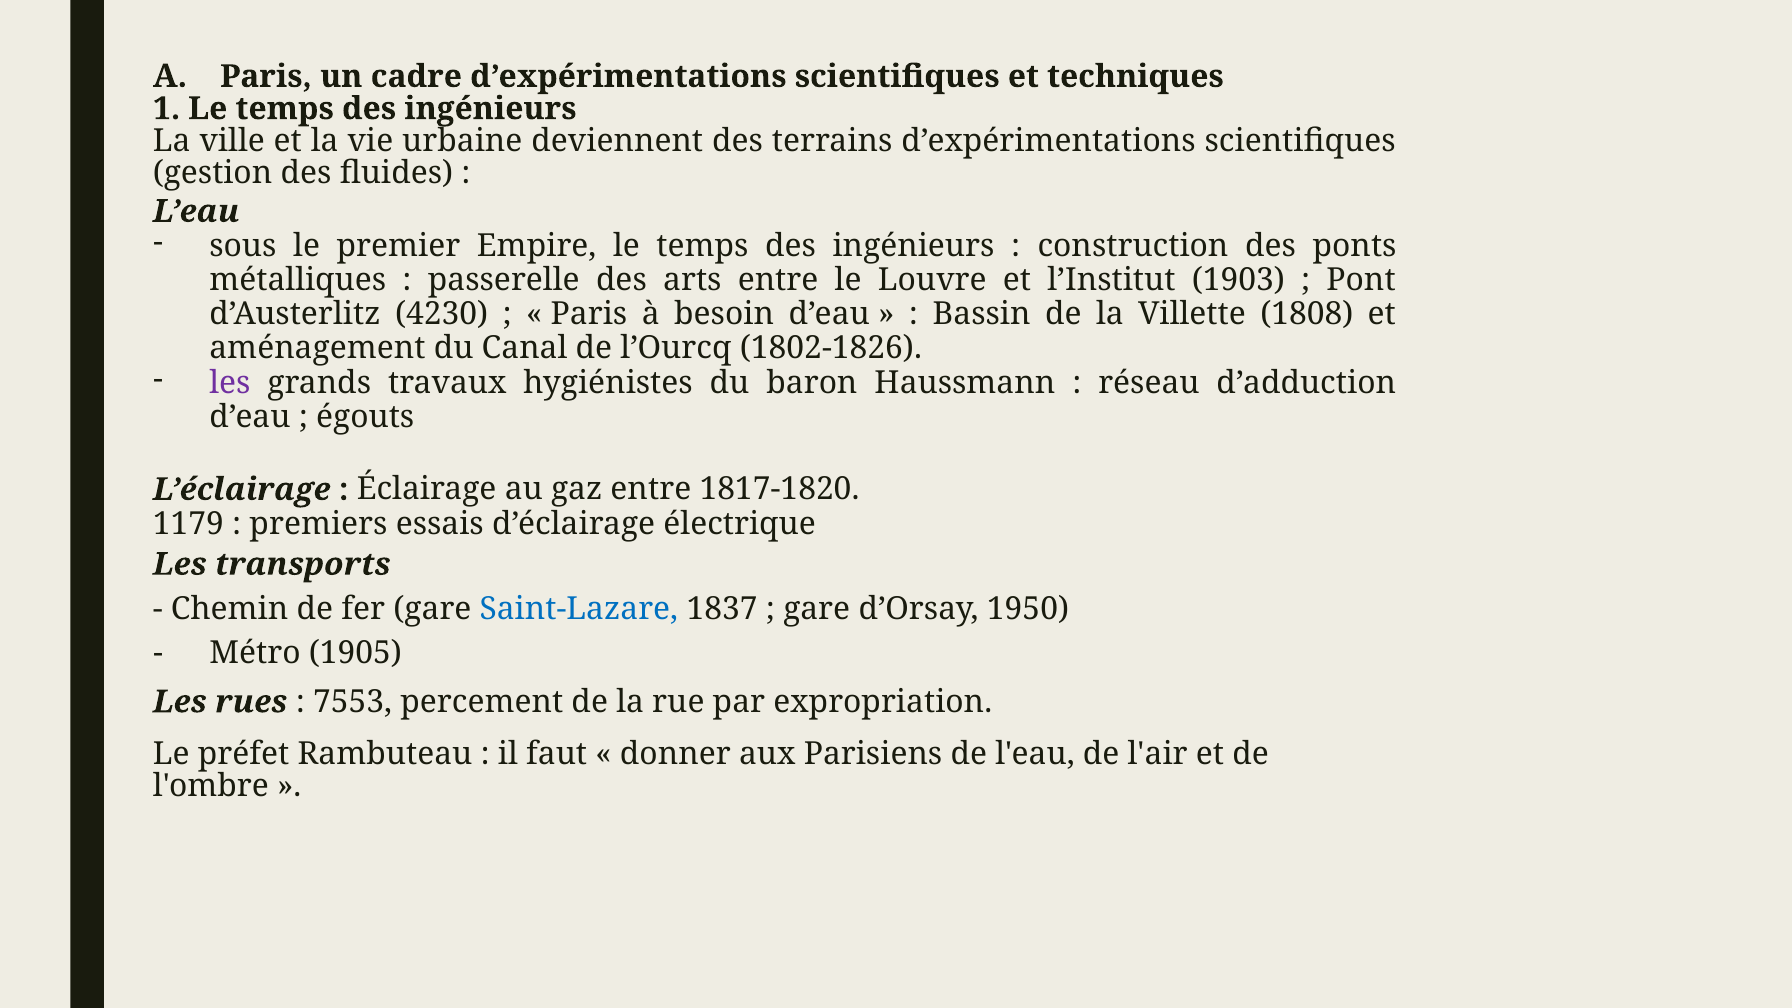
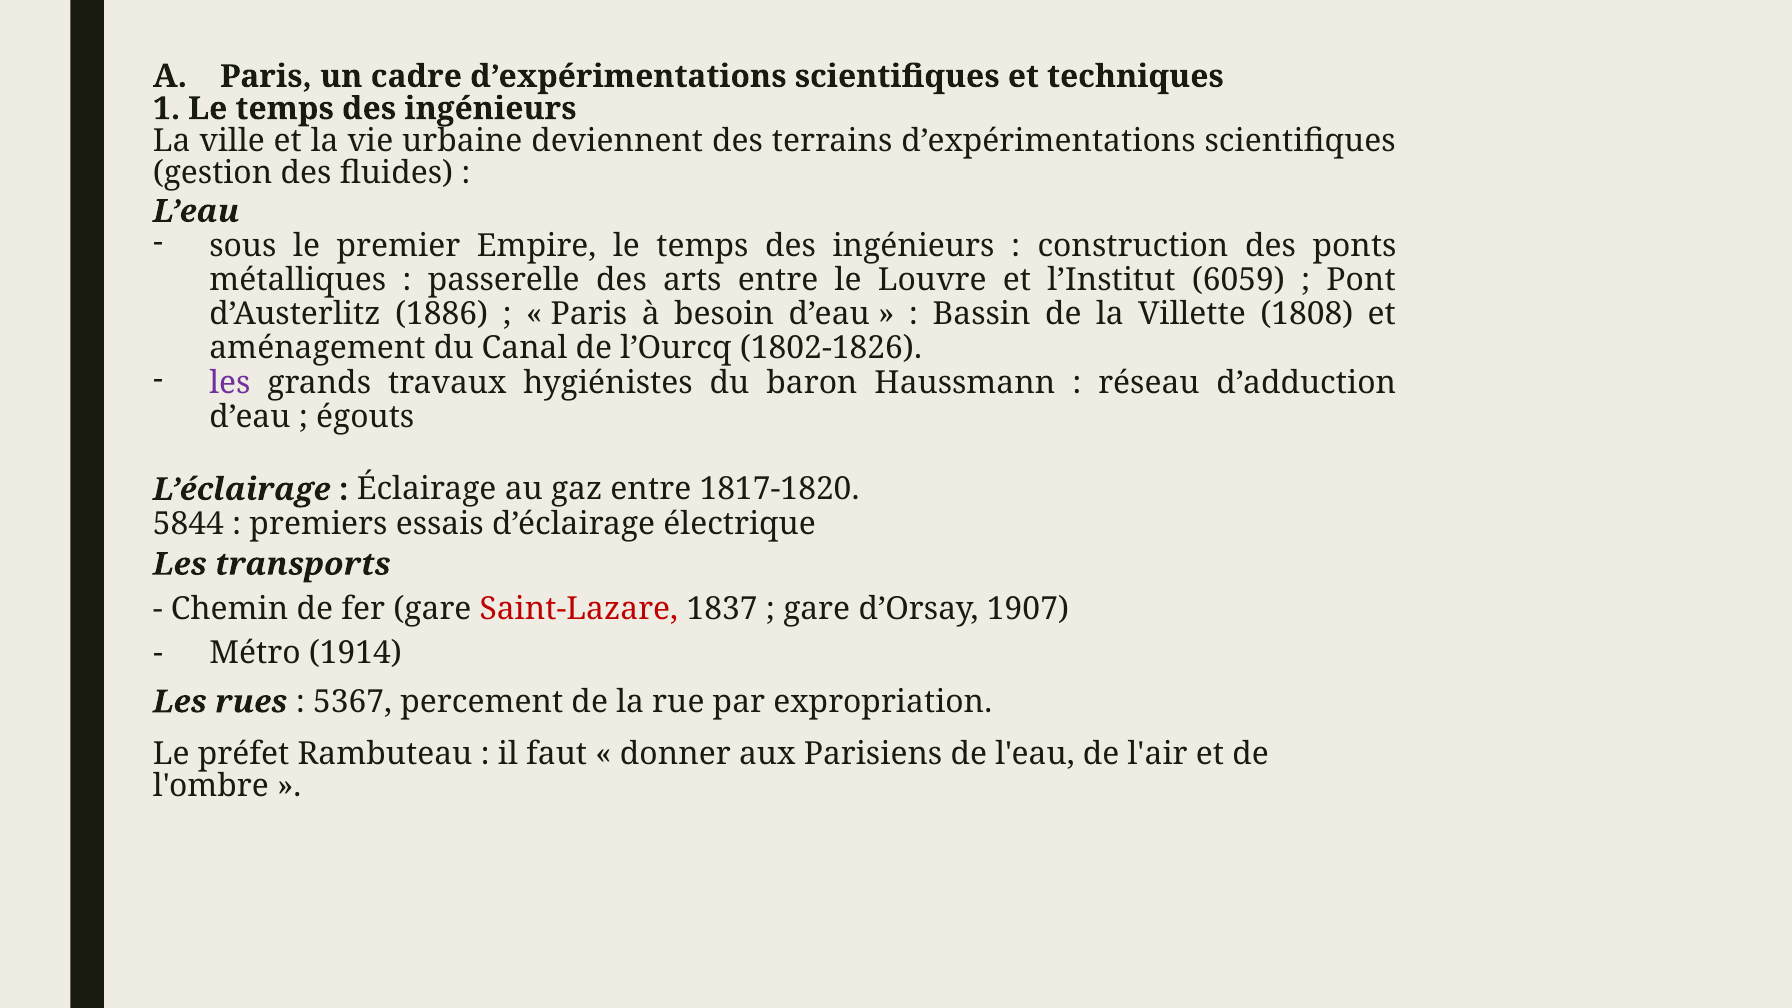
1903: 1903 -> 6059
4230: 4230 -> 1886
1179: 1179 -> 5844
Saint-Lazare colour: blue -> red
1950: 1950 -> 1907
1905: 1905 -> 1914
7553: 7553 -> 5367
